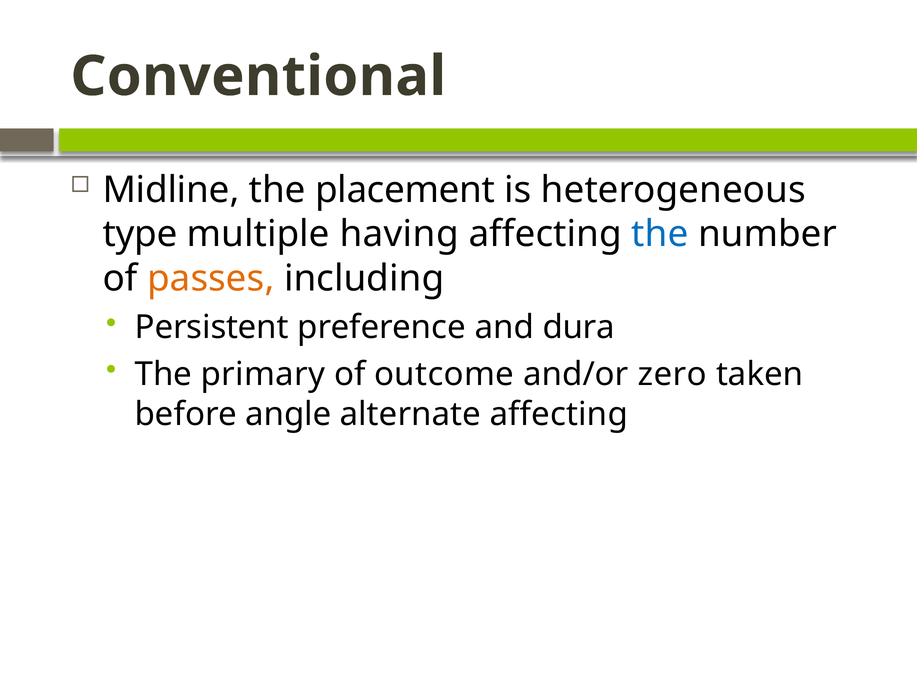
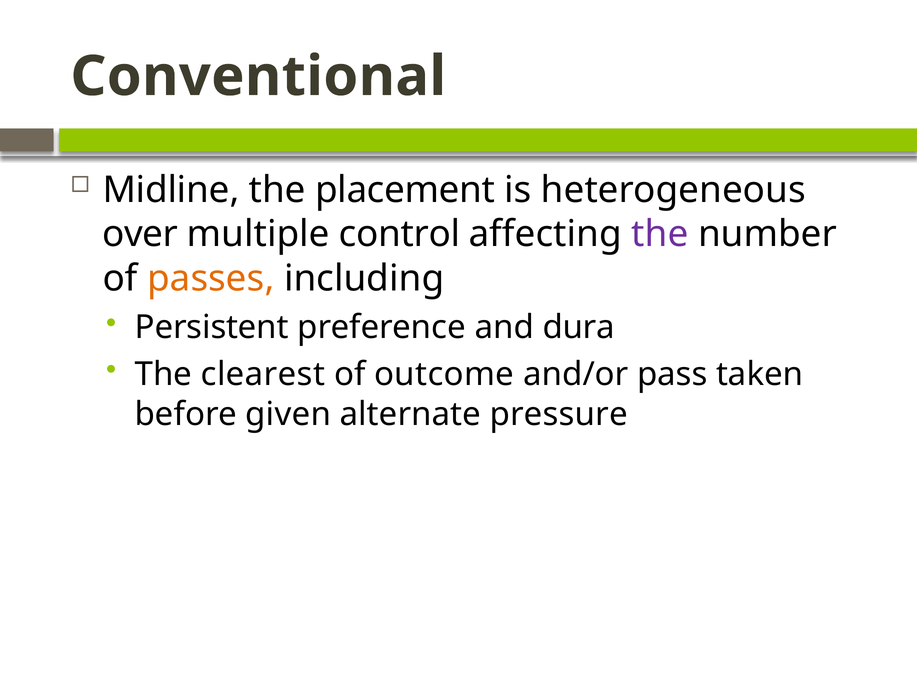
type: type -> over
having: having -> control
the at (660, 234) colour: blue -> purple
primary: primary -> clearest
zero: zero -> pass
angle: angle -> given
alternate affecting: affecting -> pressure
